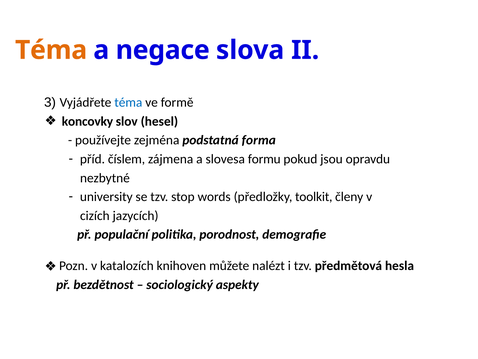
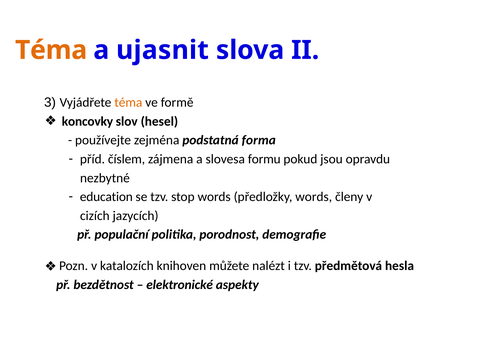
negace: negace -> ujasnit
téma at (128, 102) colour: blue -> orange
university: university -> education
předložky toolkit: toolkit -> words
sociologický: sociologický -> elektronické
